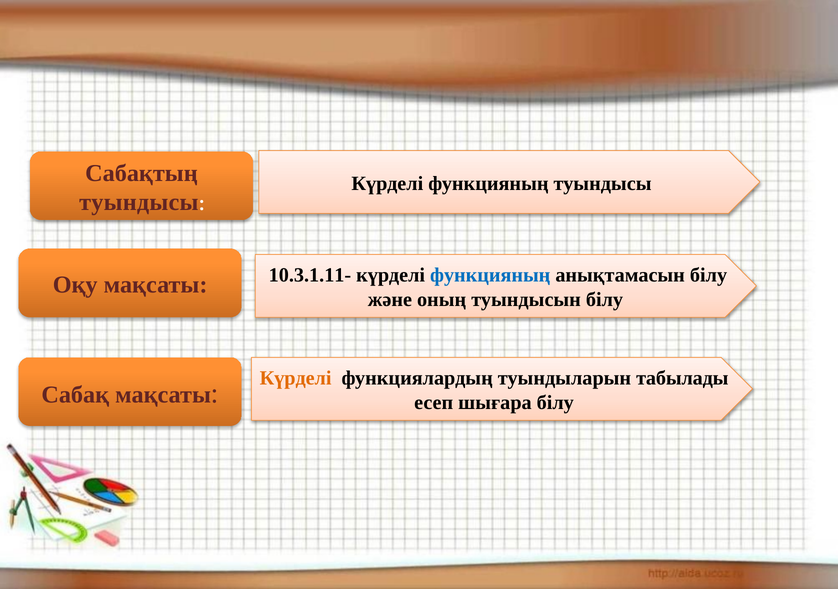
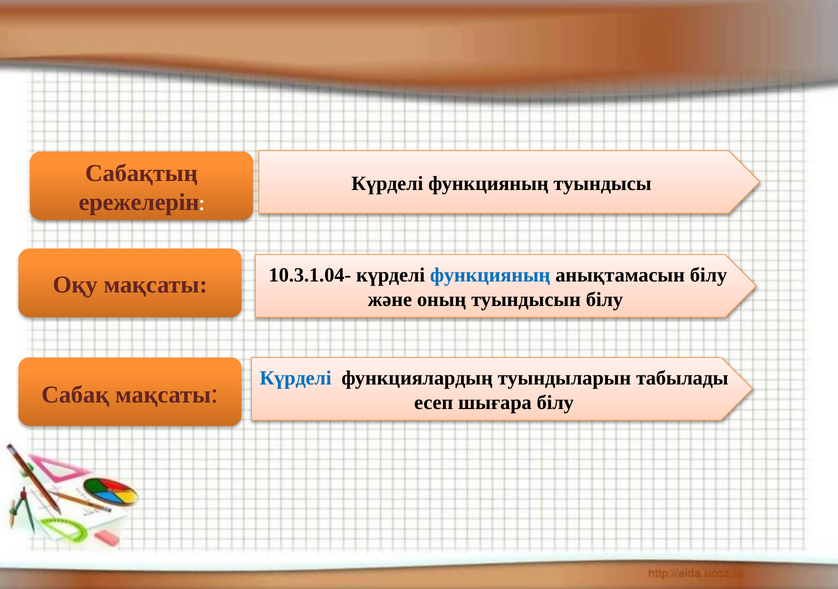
туындысы at (139, 202): туындысы -> ережелерін
10.3.1.11-: 10.3.1.11- -> 10.3.1.04-
Күрделі at (296, 378) colour: orange -> blue
